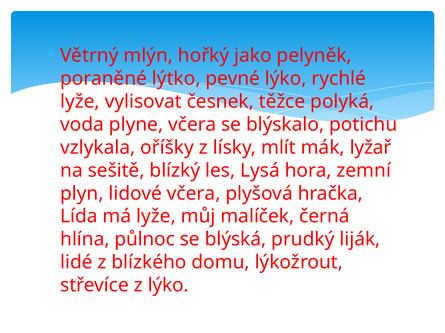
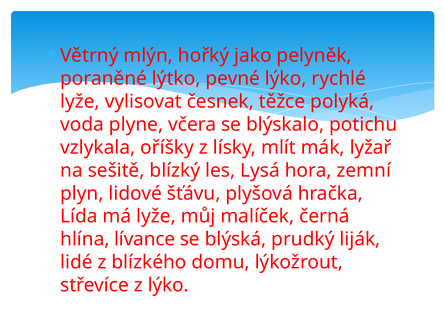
lidové včera: včera -> šťávu
půlnoc: půlnoc -> lívance
